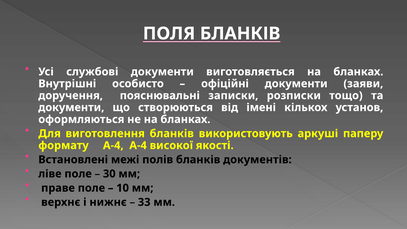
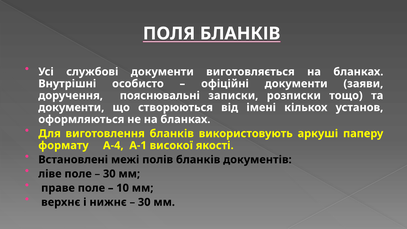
А-4 А-4: А-4 -> А-1
33 at (144, 202): 33 -> 30
